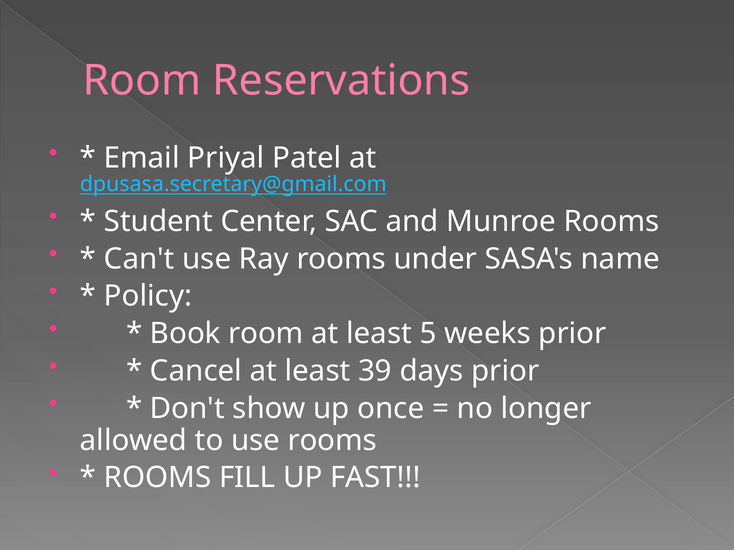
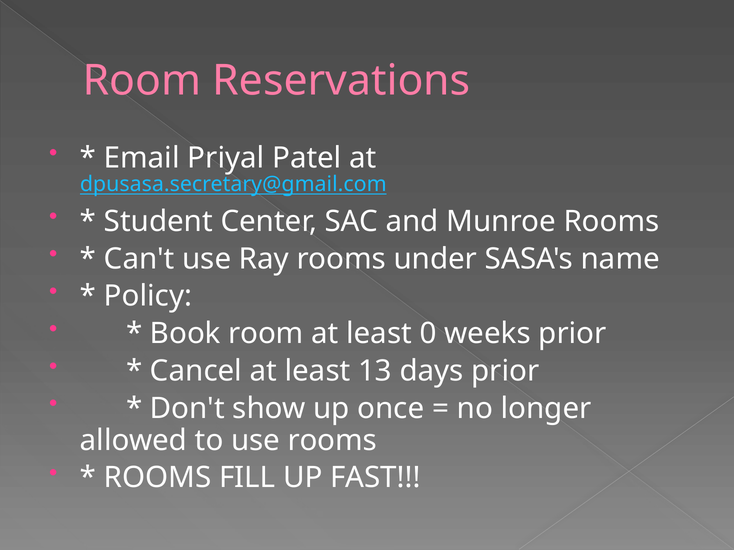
5: 5 -> 0
39: 39 -> 13
